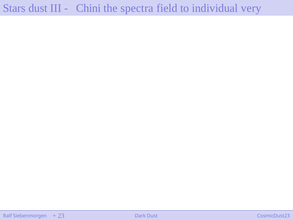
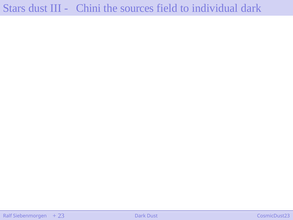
spectra: spectra -> sources
individual very: very -> dark
